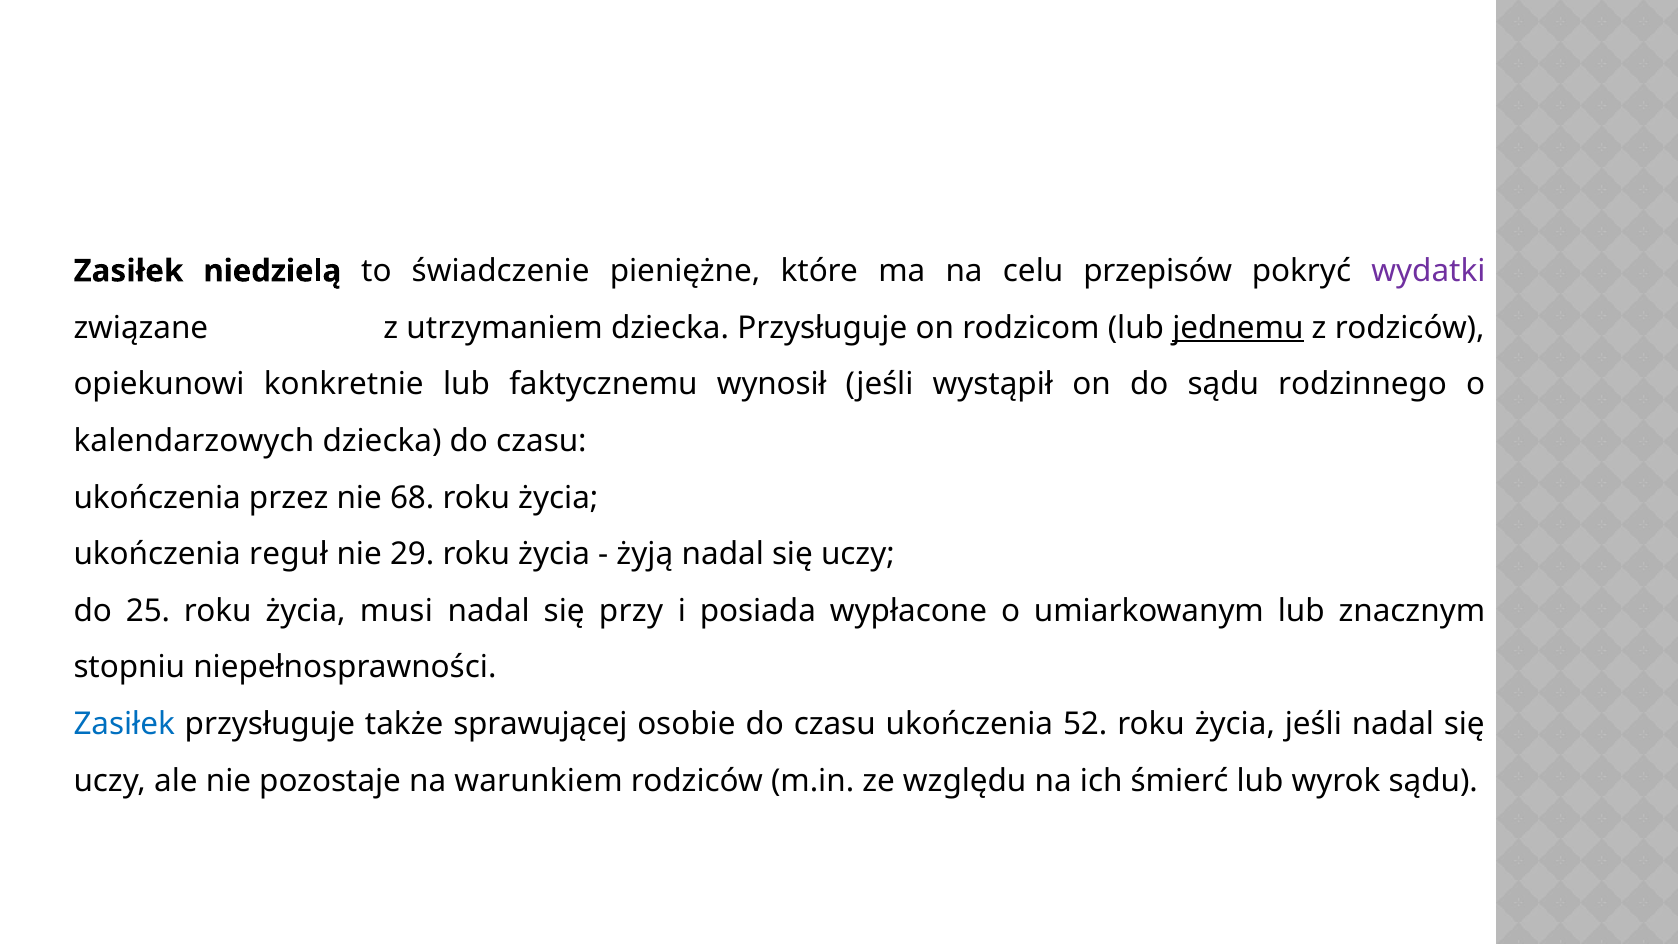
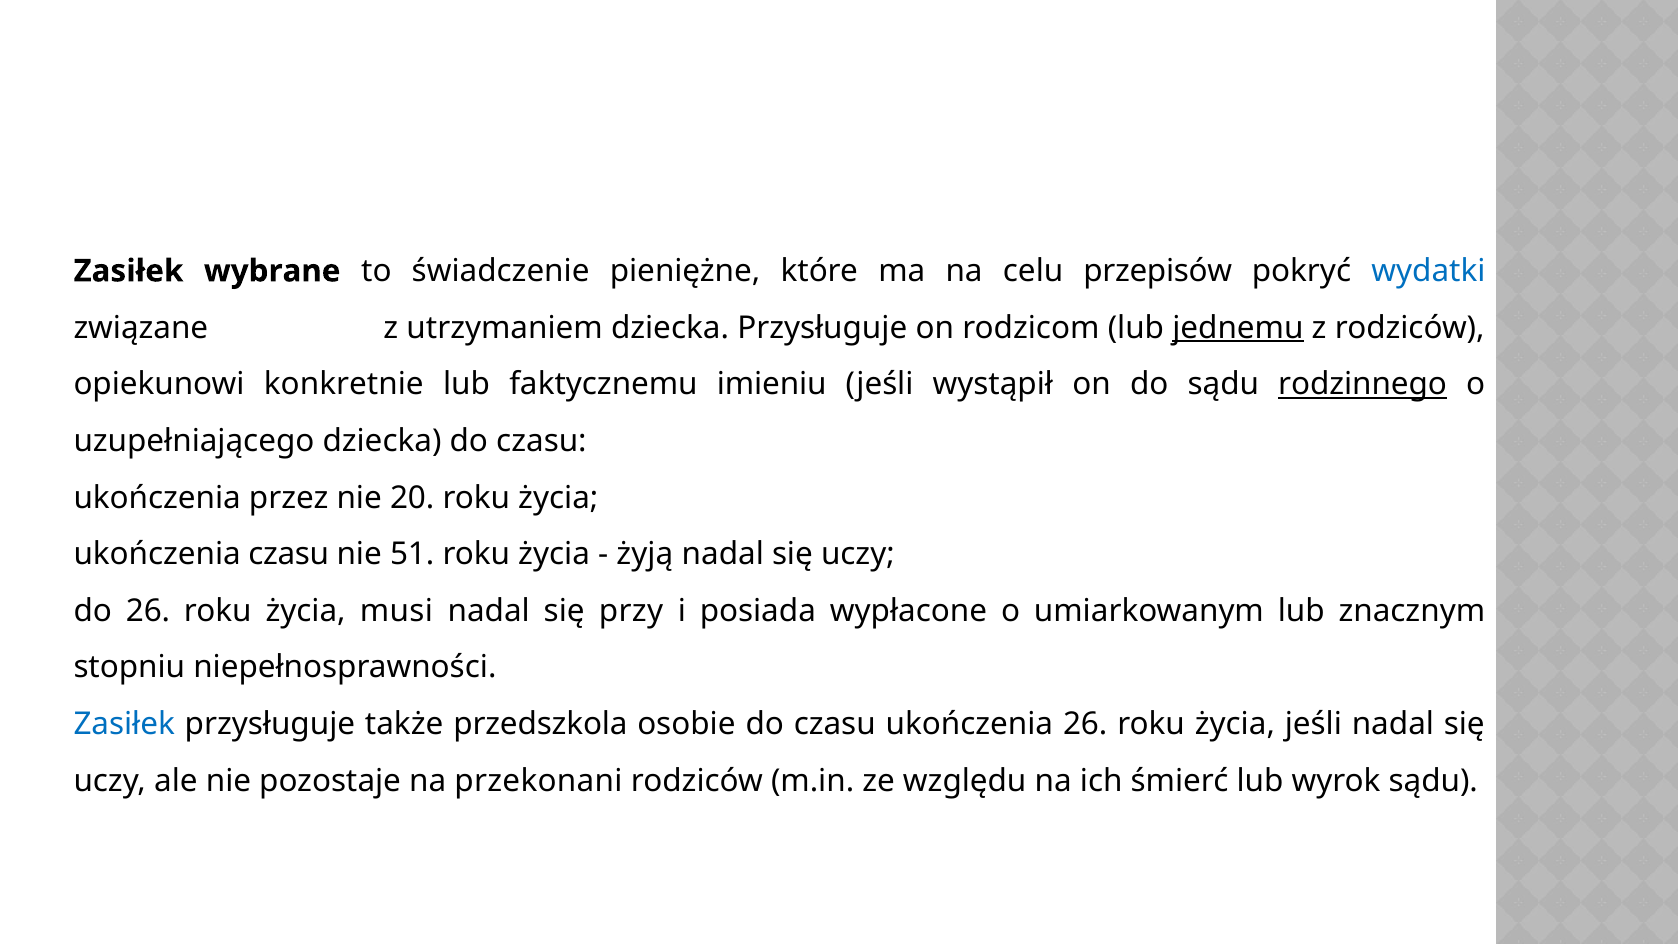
niedzielą: niedzielą -> wybrane
wydatki colour: purple -> blue
wynosił: wynosił -> imieniu
rodzinnego underline: none -> present
kalendarzowych: kalendarzowych -> uzupełniającego
68: 68 -> 20
ukończenia reguł: reguł -> czasu
29: 29 -> 51
do 25: 25 -> 26
sprawującej: sprawującej -> przedszkola
ukończenia 52: 52 -> 26
warunkiem: warunkiem -> przekonani
